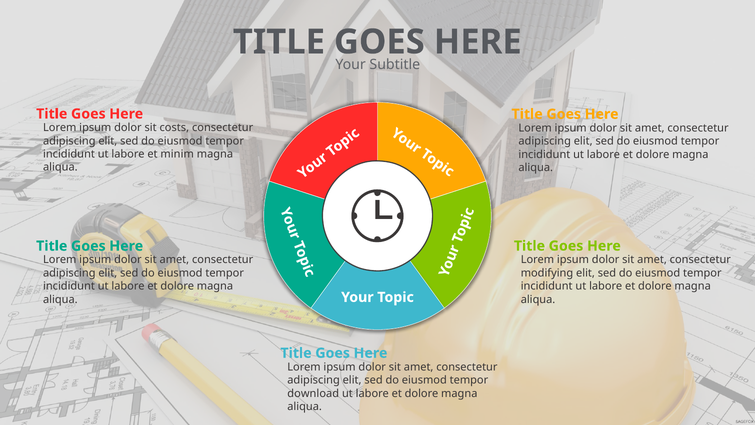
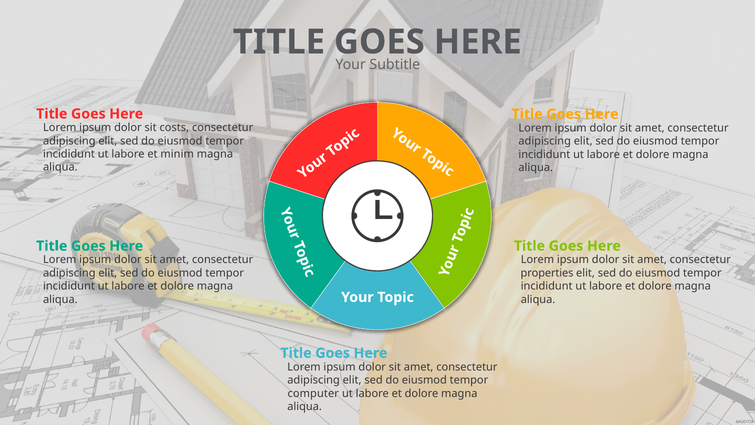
modifying: modifying -> properties
download: download -> computer
